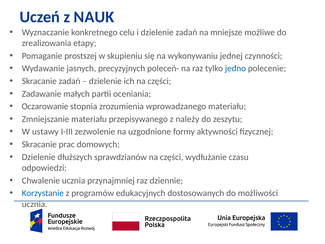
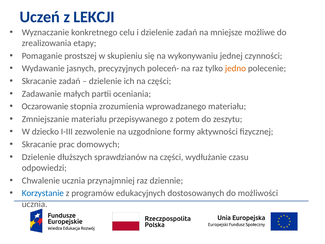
NAUK: NAUK -> LEKCJI
jedno colour: blue -> orange
należy: należy -> potem
ustawy: ustawy -> dziecko
